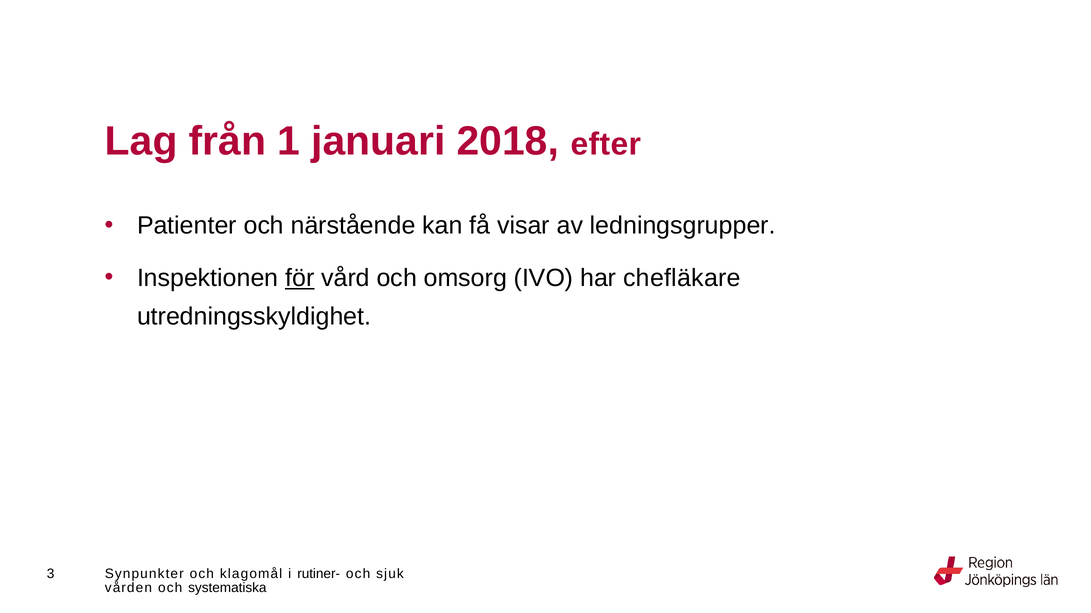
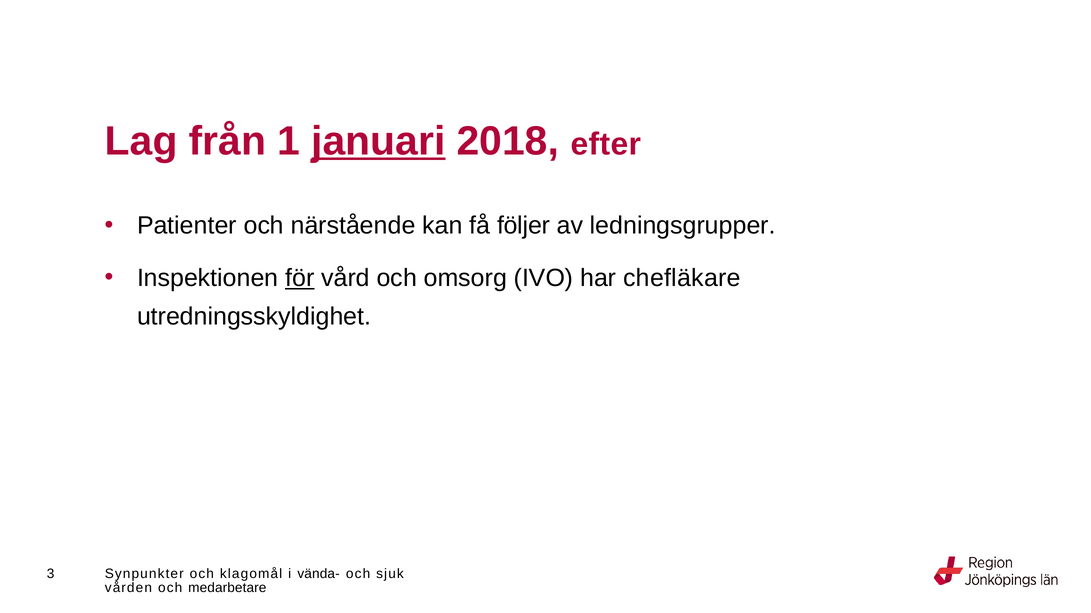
januari underline: none -> present
visar: visar -> följer
rutiner-: rutiner- -> vända-
systematiska: systematiska -> medarbetare
